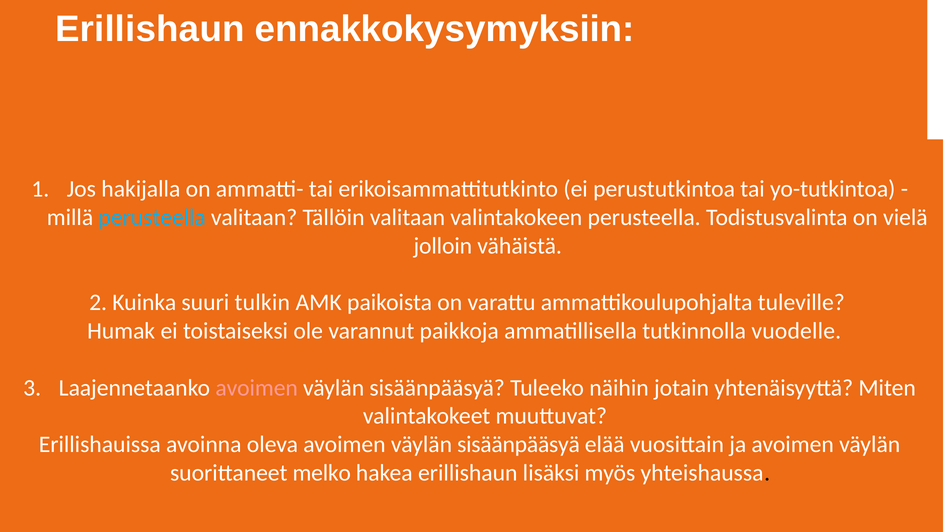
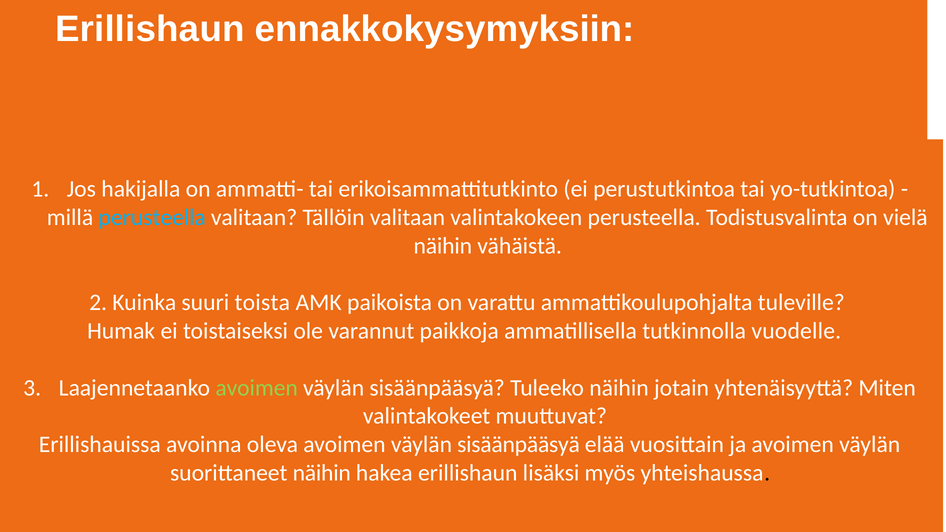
jolloin at (443, 246): jolloin -> näihin
tulkin: tulkin -> toista
avoimen at (257, 388) colour: pink -> light green
suorittaneet melko: melko -> näihin
